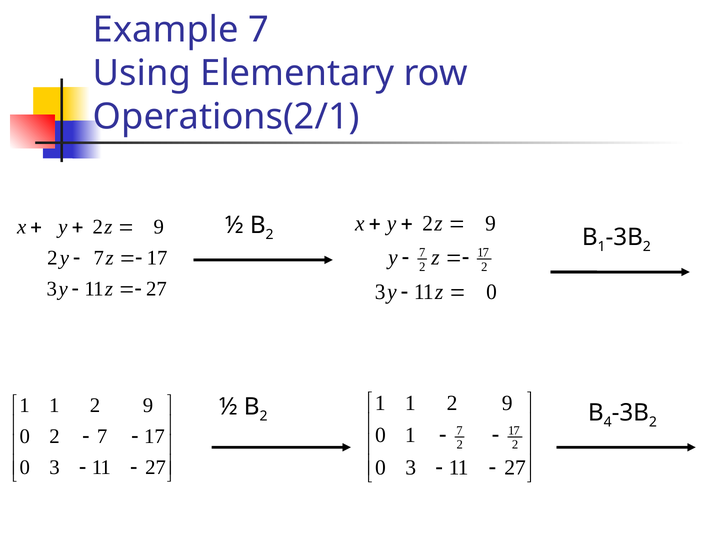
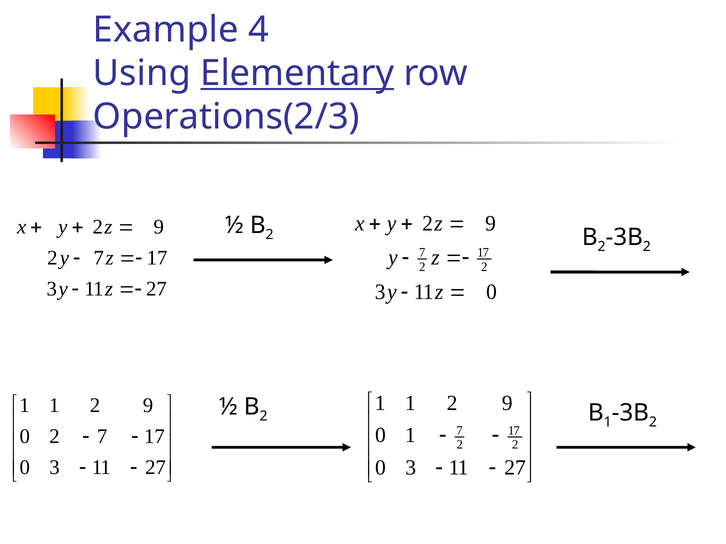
Example 7: 7 -> 4
Elementary underline: none -> present
Operations(2/1: Operations(2/1 -> Operations(2/3
1 at (602, 247): 1 -> 2
4 at (608, 422): 4 -> 1
